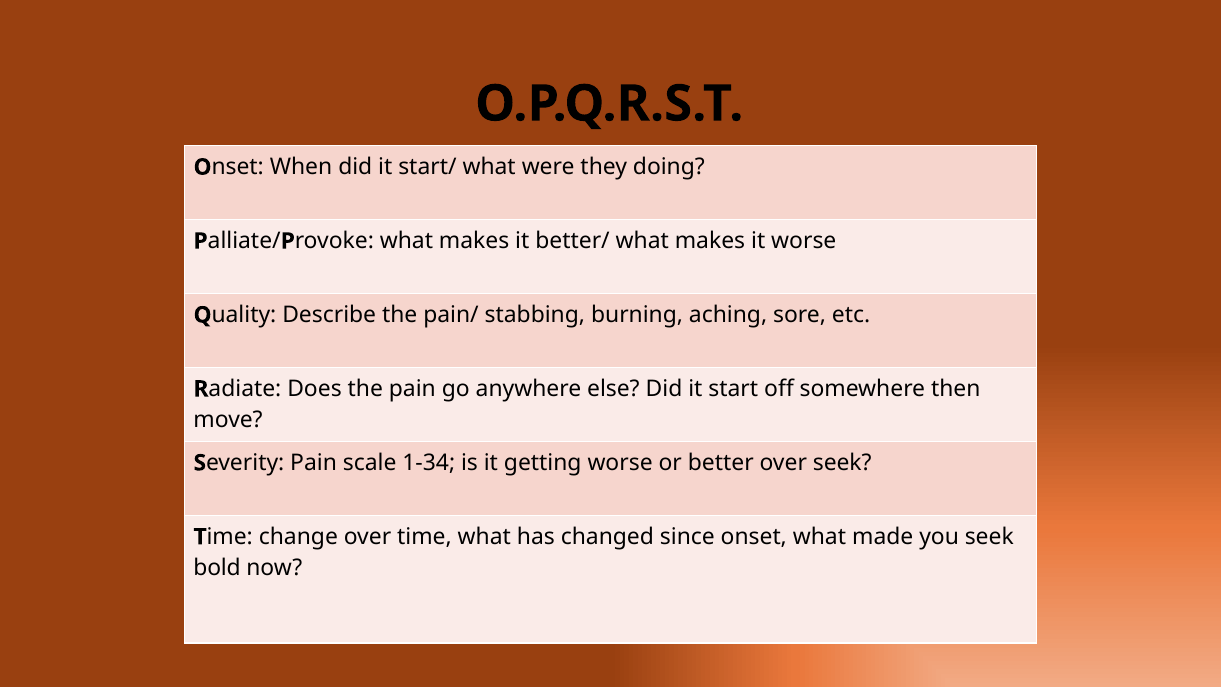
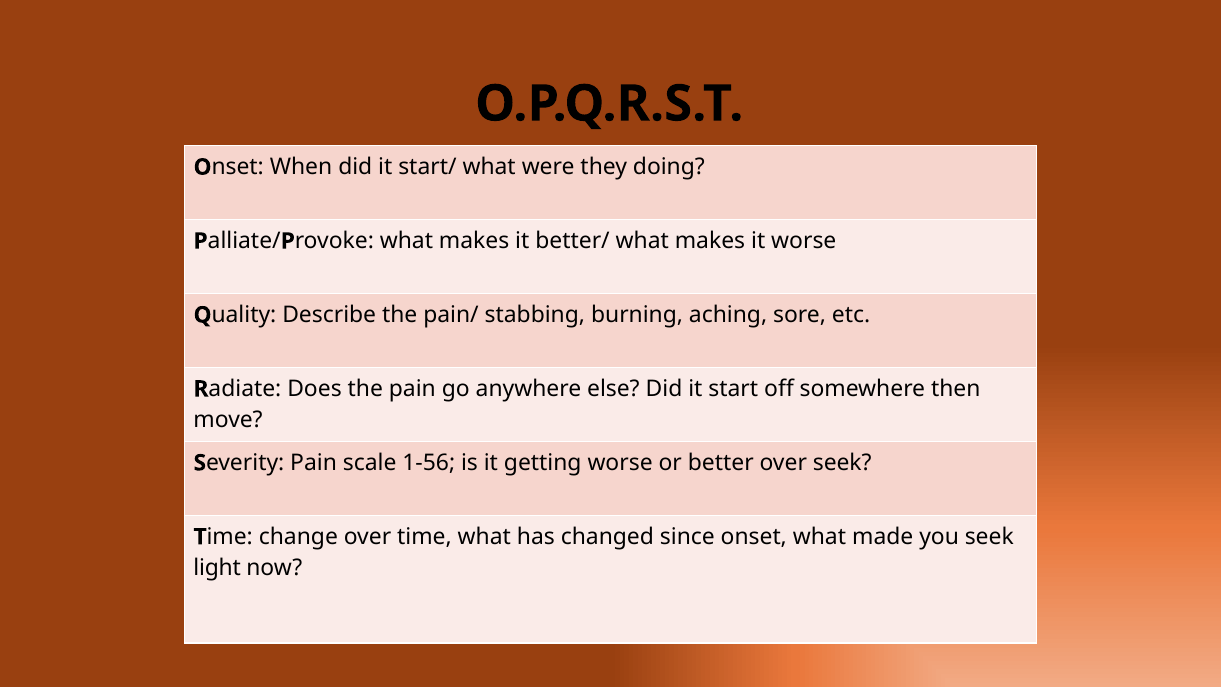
1-34: 1-34 -> 1-56
bold: bold -> light
